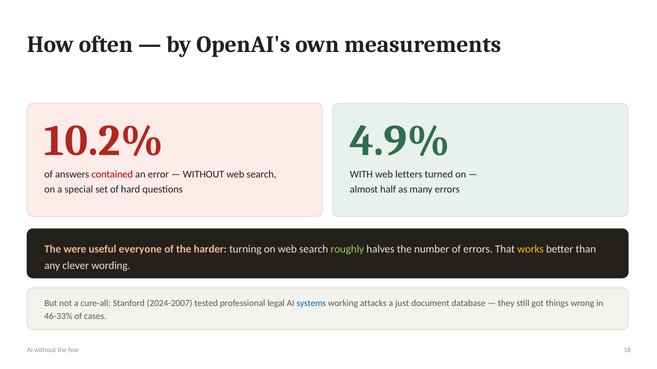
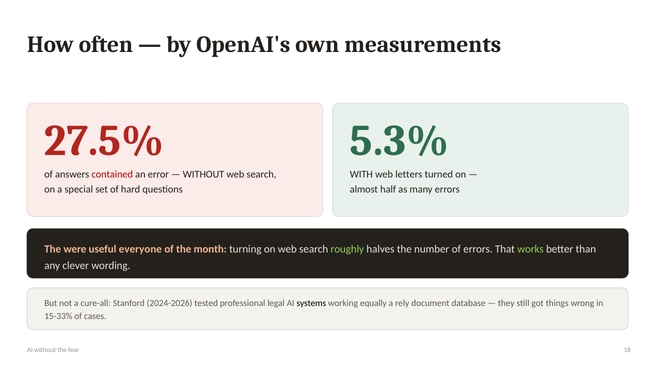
10.2%: 10.2% -> 27.5%
4.9%: 4.9% -> 5.3%
harder: harder -> month
works colour: yellow -> light green
2024-2007: 2024-2007 -> 2024-2026
systems colour: blue -> black
attacks: attacks -> equally
just: just -> rely
46-33%: 46-33% -> 15-33%
